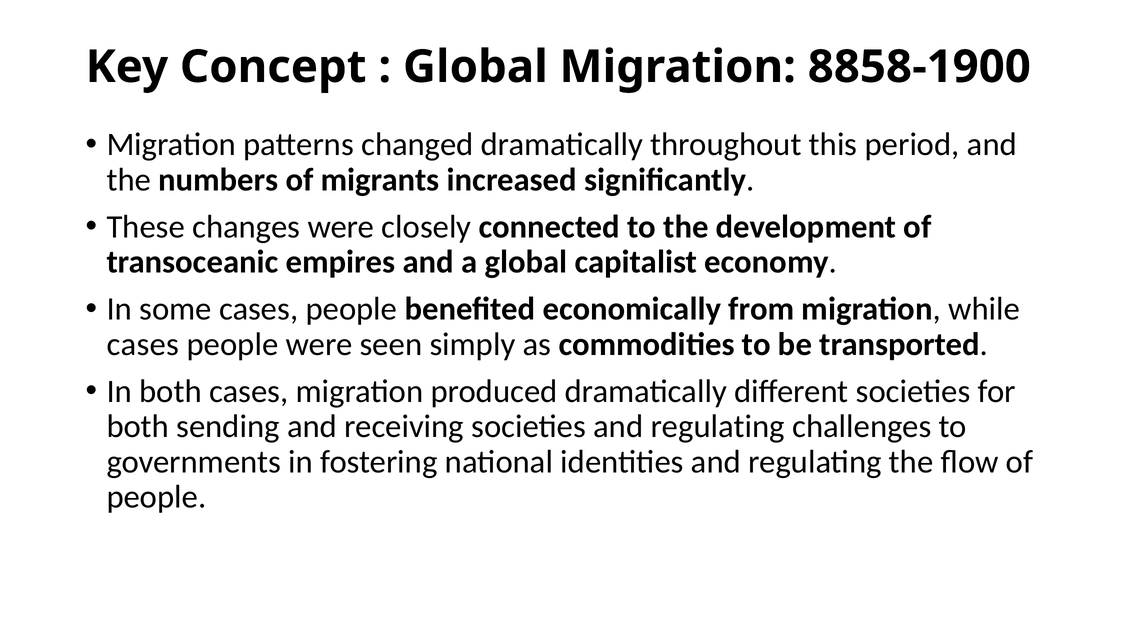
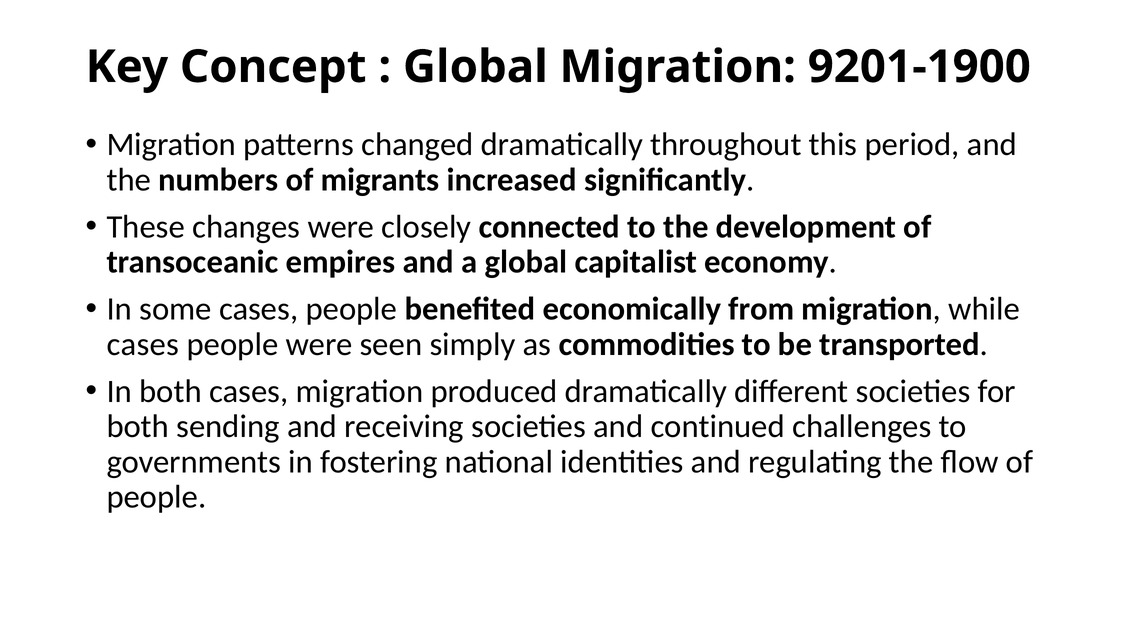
8858-1900: 8858-1900 -> 9201-1900
societies and regulating: regulating -> continued
